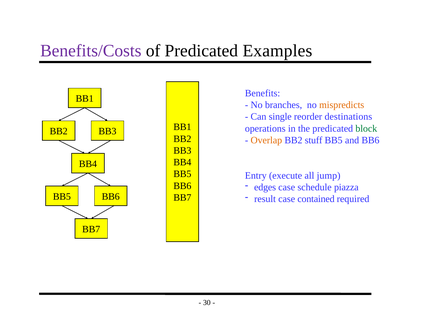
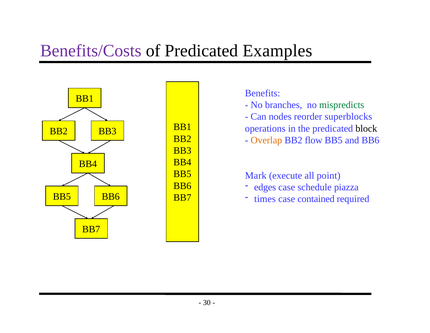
mispredicts colour: orange -> green
single: single -> nodes
destinations: destinations -> superblocks
block colour: green -> black
stuff: stuff -> flow
Entry: Entry -> Mark
jump: jump -> point
result: result -> times
